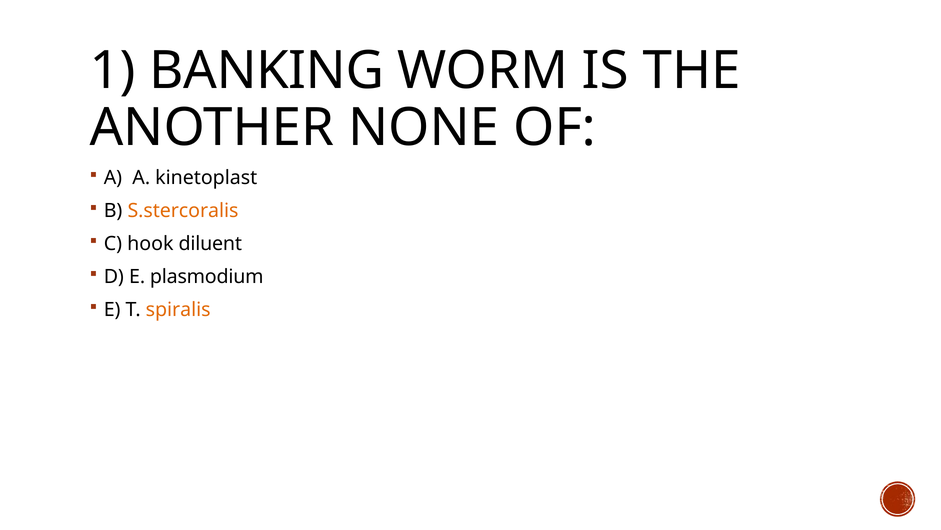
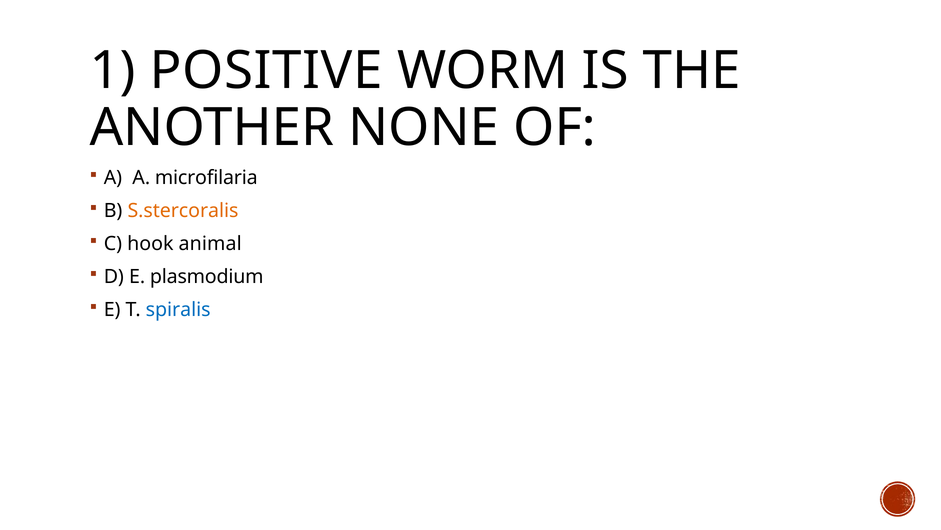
BANKING: BANKING -> POSITIVE
kinetoplast: kinetoplast -> microfilaria
diluent: diluent -> animal
spiralis colour: orange -> blue
